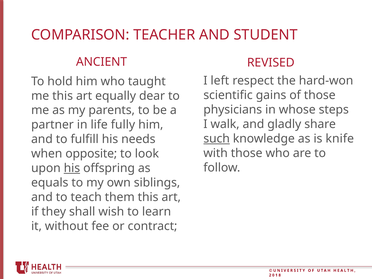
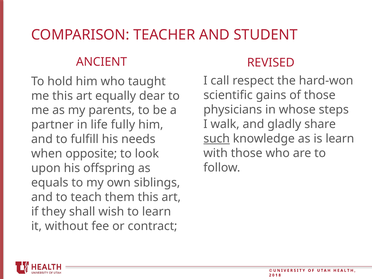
left: left -> call
is knife: knife -> learn
his at (72, 168) underline: present -> none
